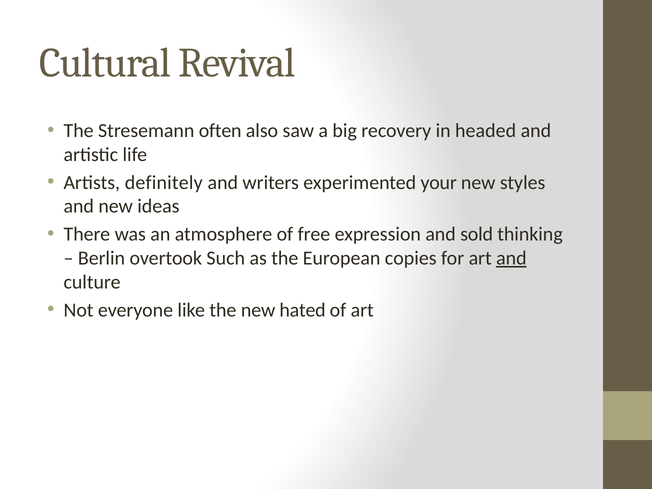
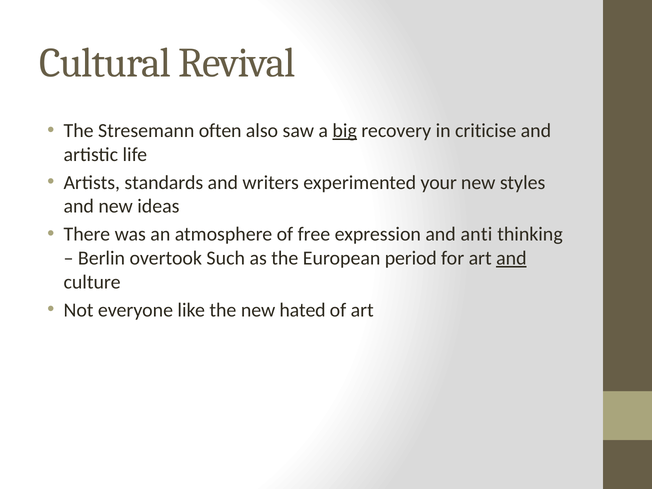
big underline: none -> present
headed: headed -> criticise
definitely: definitely -> standards
sold: sold -> anti
copies: copies -> period
